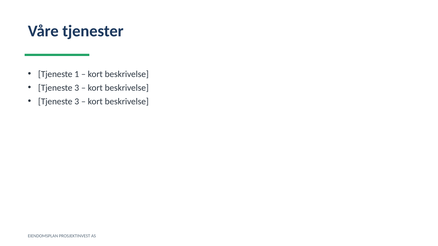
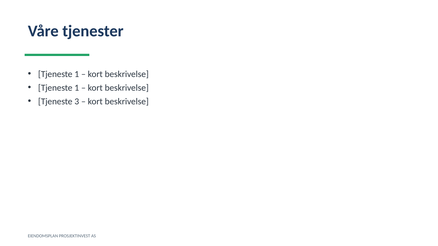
3 at (77, 88): 3 -> 1
